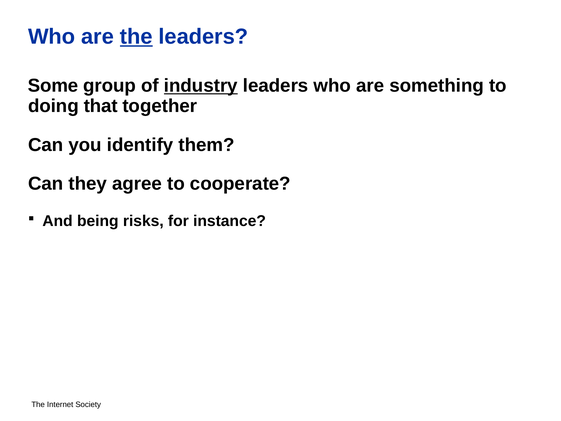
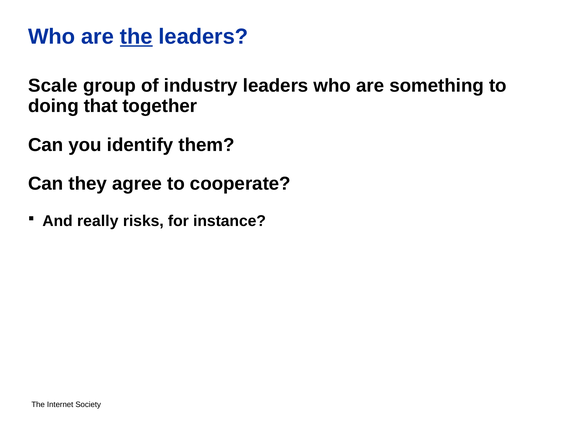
Some: Some -> Scale
industry underline: present -> none
being: being -> really
